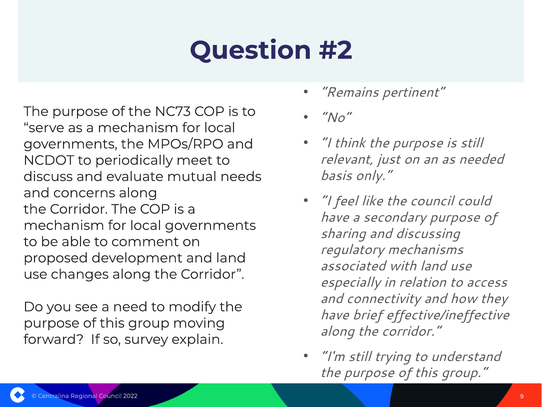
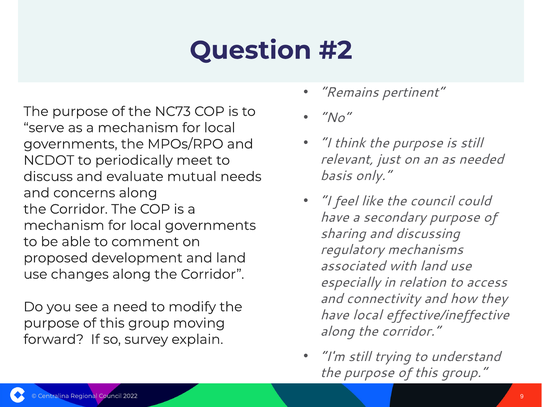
have brief: brief -> local
